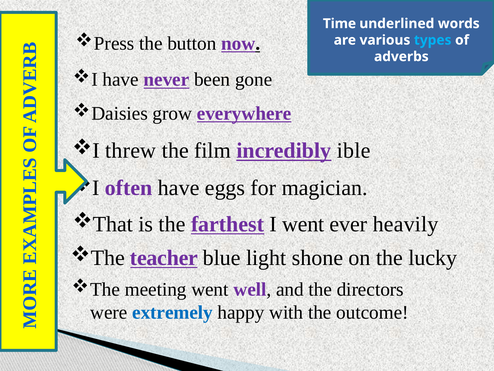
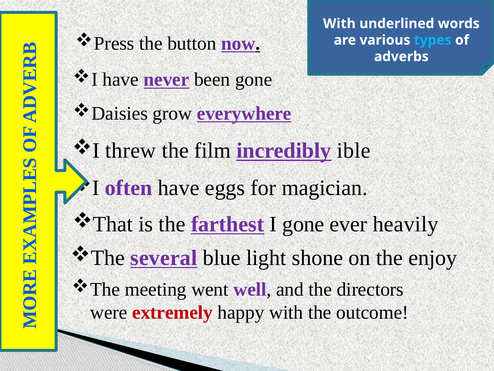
Time at (339, 24): Time -> With
I went: went -> gone
teacher: teacher -> several
lucky: lucky -> enjoy
extremely colour: blue -> red
